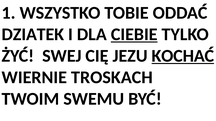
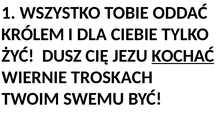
DZIATEK: DZIATEK -> KRÓLEM
CIEBIE underline: present -> none
SWEJ: SWEJ -> DUSZ
